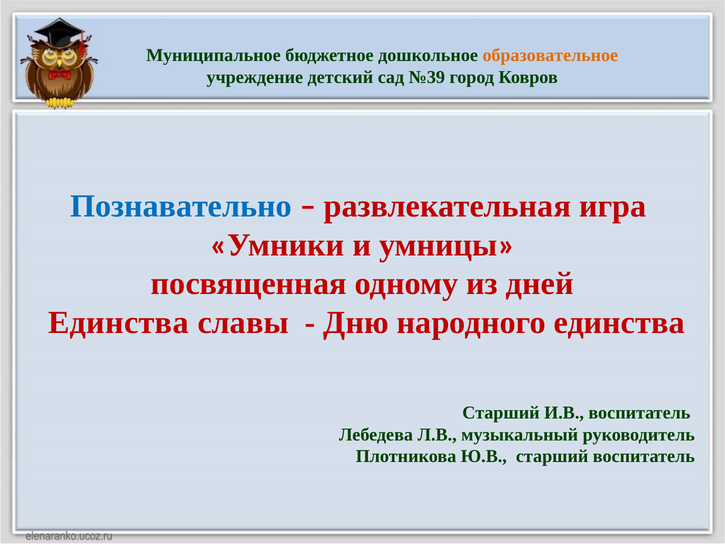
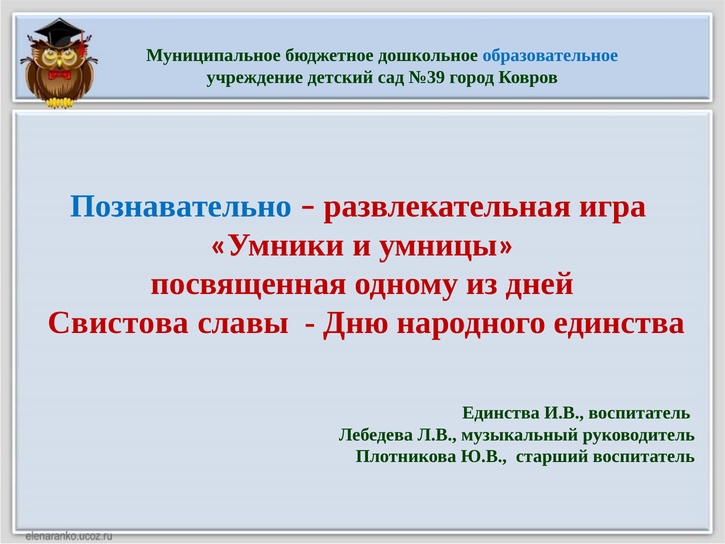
образовательное colour: orange -> blue
Единства at (118, 322): Единства -> Свистова
Старший at (501, 413): Старший -> Единства
